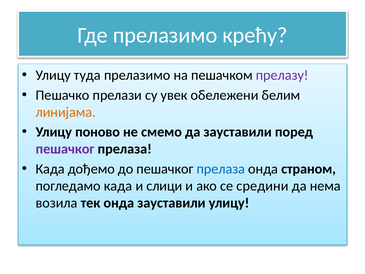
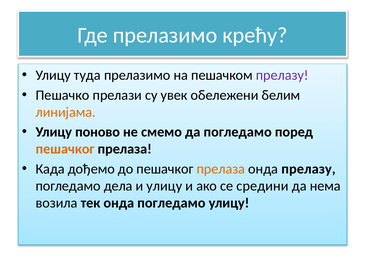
да зауставили: зауставили -> погледамо
пешачког at (65, 149) colour: purple -> orange
прелаза at (221, 169) colour: blue -> orange
онда страном: страном -> прелазу
погледамо када: када -> дела
и слици: слици -> улицу
онда зауставили: зауставили -> погледамо
